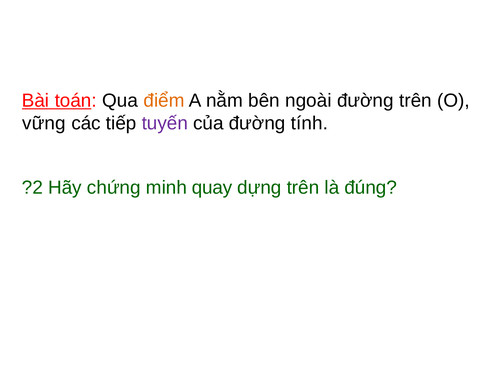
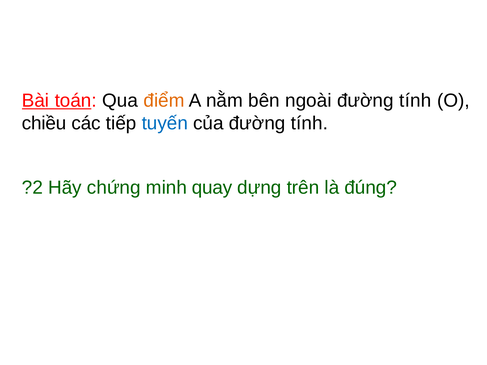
ngoài đường trên: trên -> tính
vững: vững -> chiều
tuyến colour: purple -> blue
